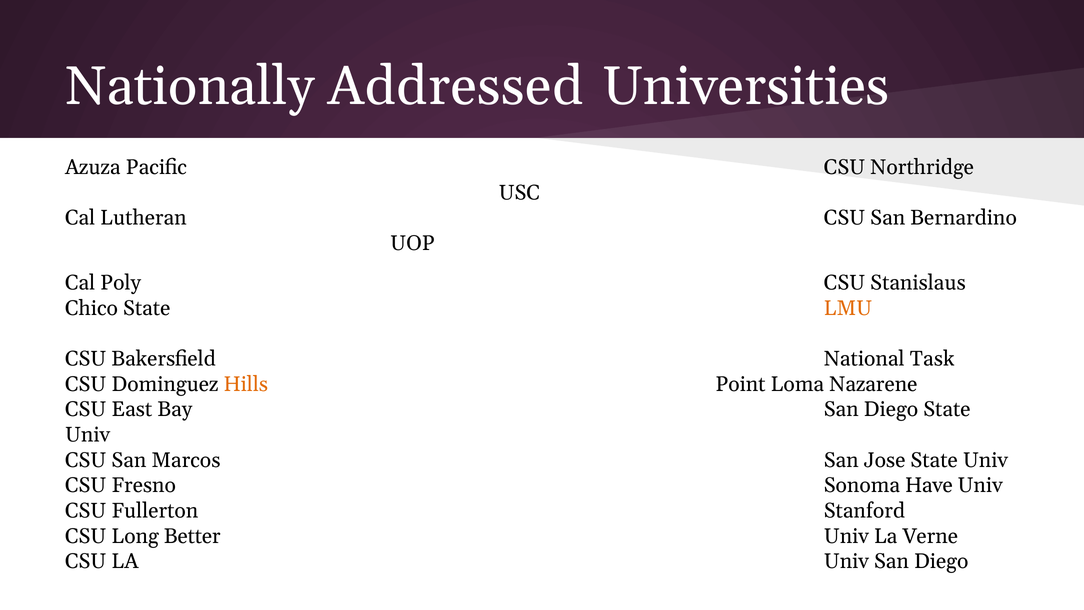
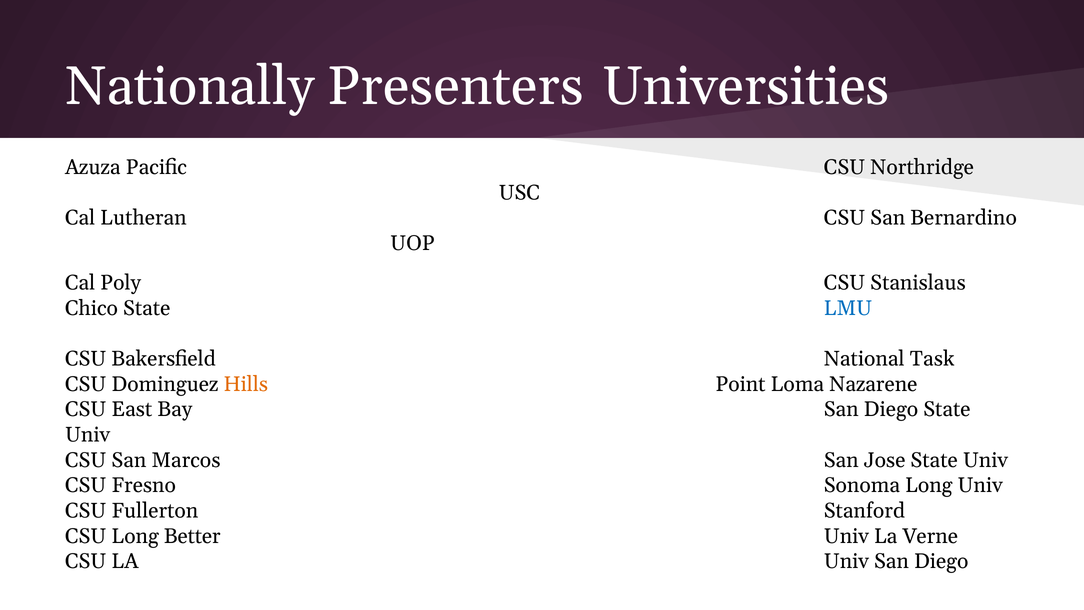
Addressed: Addressed -> Presenters
LMU colour: orange -> blue
Sonoma Have: Have -> Long
